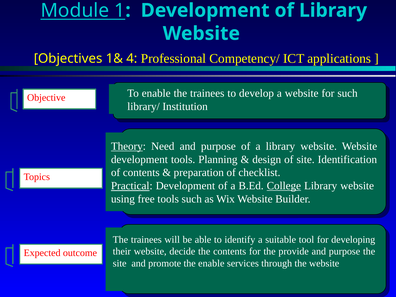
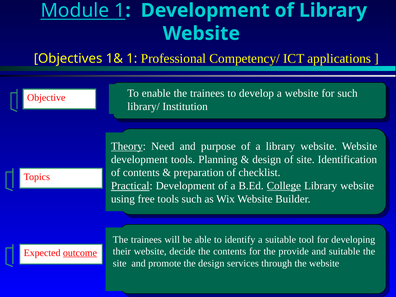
1& 4: 4 -> 1
purpose at (345, 251): purpose -> suitable
outcome underline: none -> present
the enable: enable -> design
